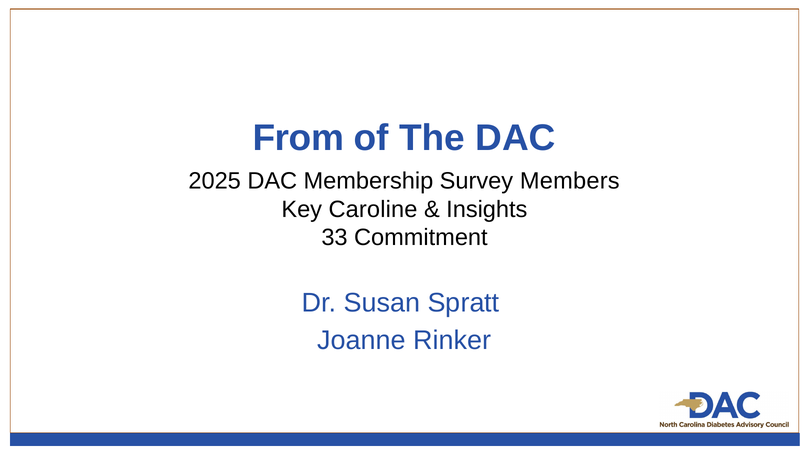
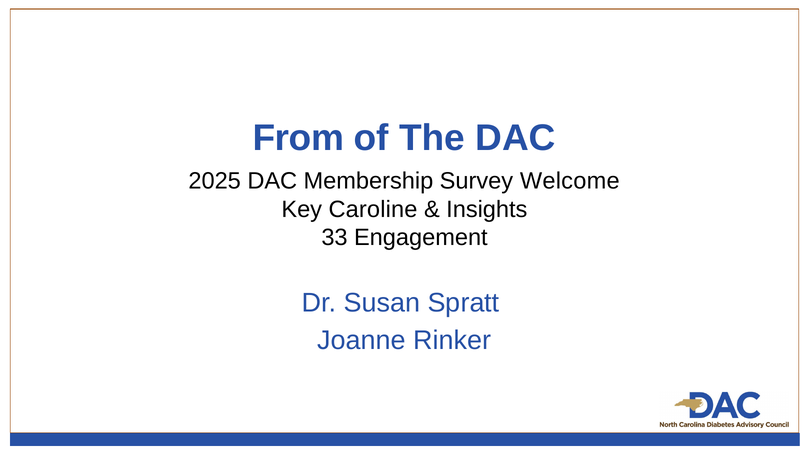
Members: Members -> Welcome
Commitment: Commitment -> Engagement
